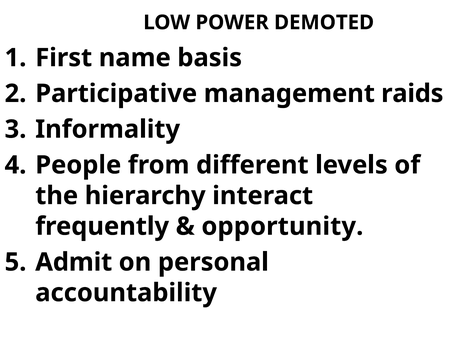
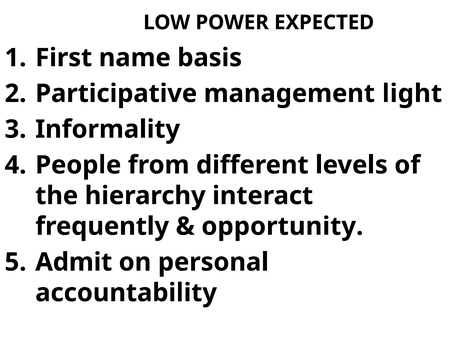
DEMOTED: DEMOTED -> EXPECTED
raids: raids -> light
